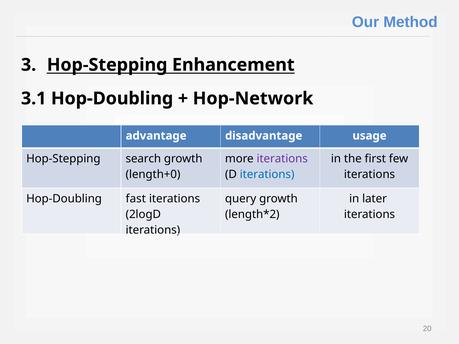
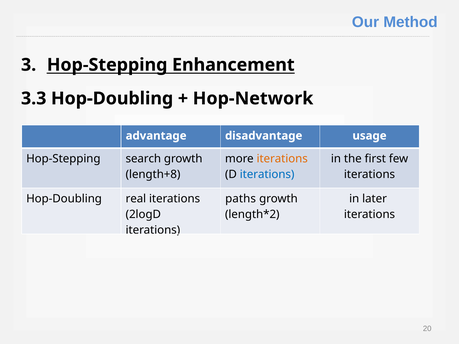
3.1: 3.1 -> 3.3
iterations at (282, 159) colour: purple -> orange
length+0: length+0 -> length+8
fast: fast -> real
query: query -> paths
